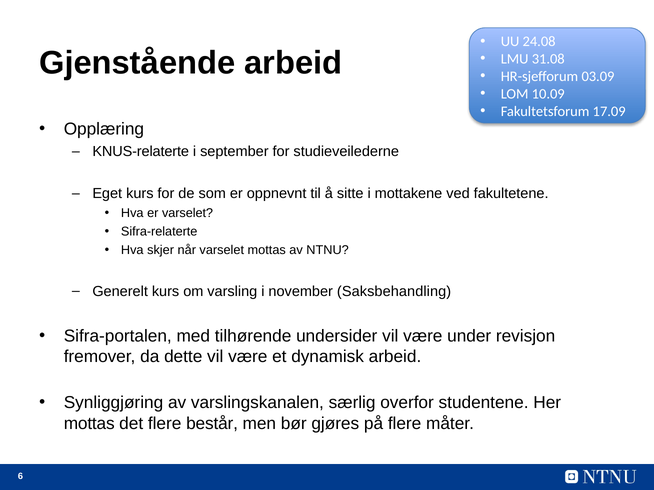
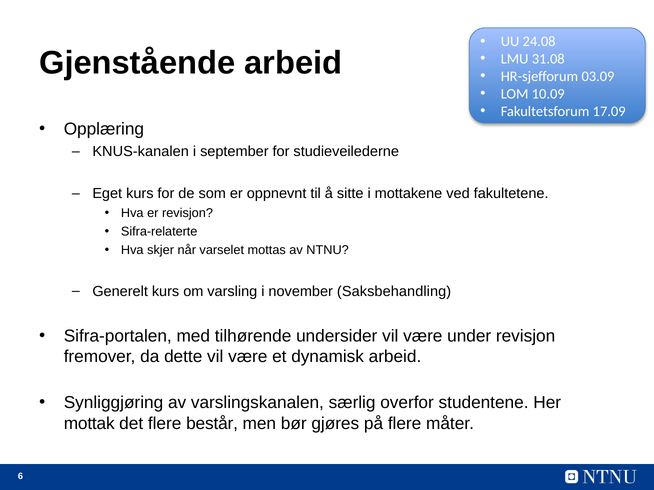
KNUS-relaterte: KNUS-relaterte -> KNUS-kanalen
er varselet: varselet -> revisjon
mottas at (89, 424): mottas -> mottak
